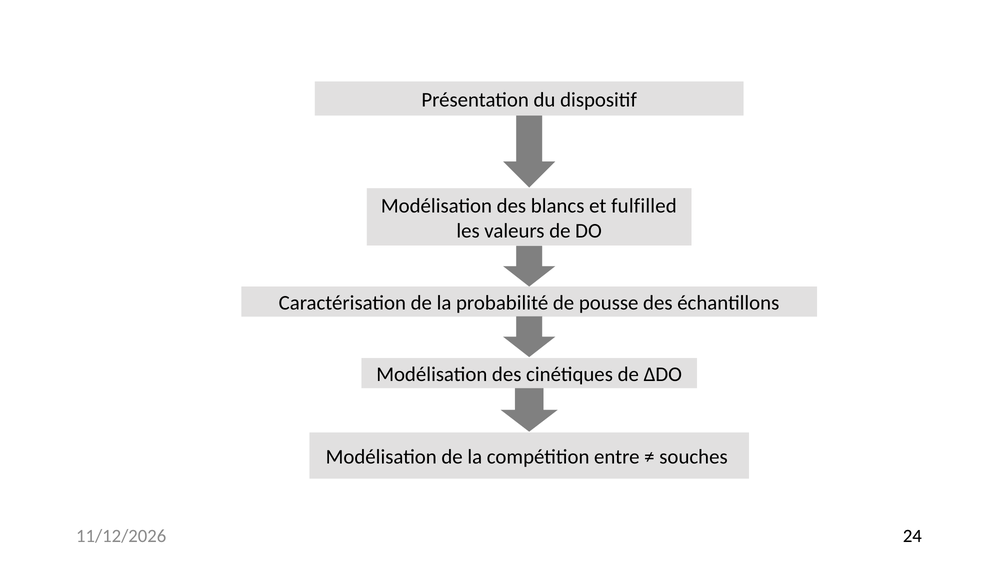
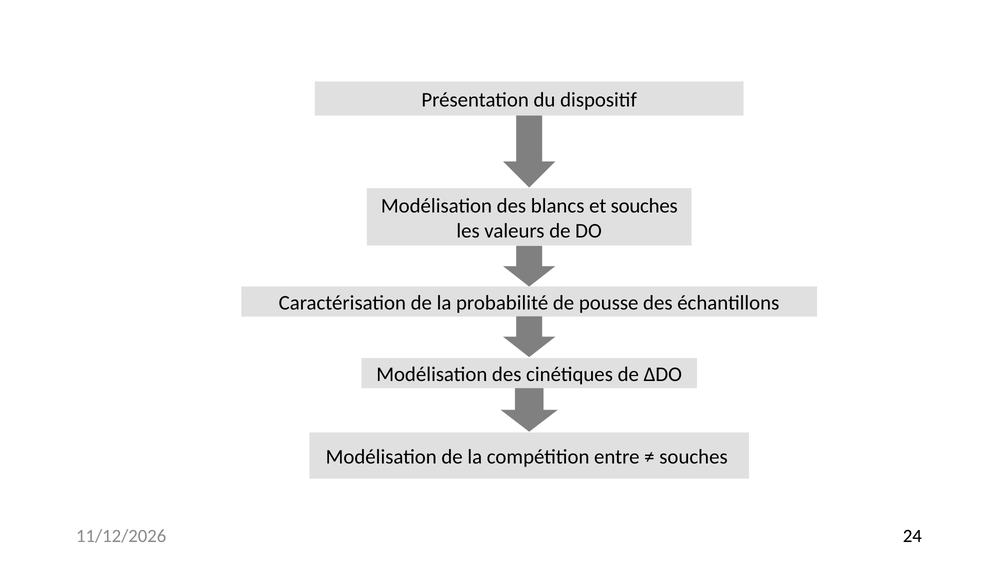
et fulfilled: fulfilled -> souches
